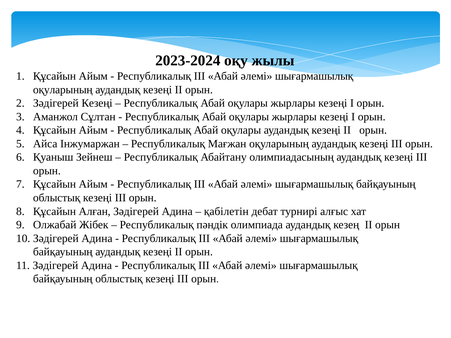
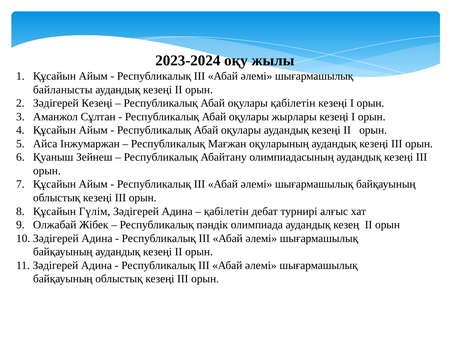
оқуларының at (63, 90): оқуларының -> байланысты
жырлары at (293, 103): жырлары -> қабілетін
Алған: Алған -> Гүлім
